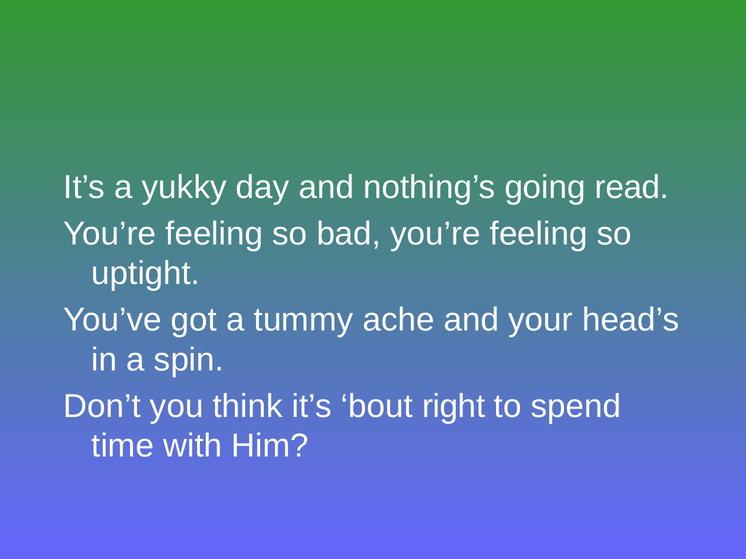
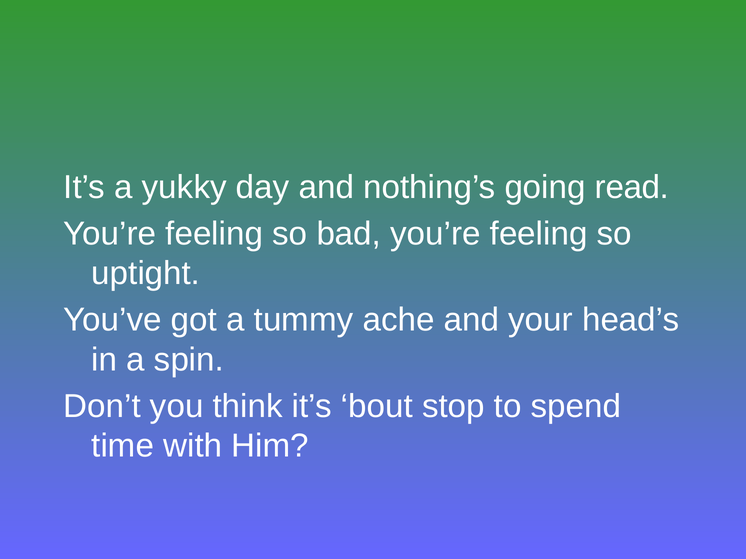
right: right -> stop
